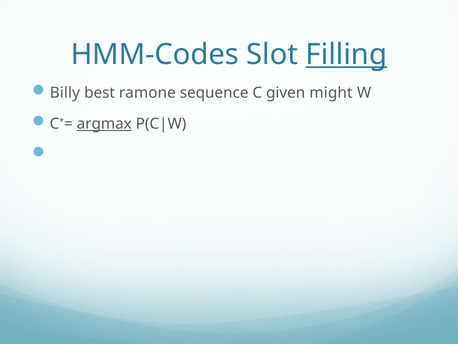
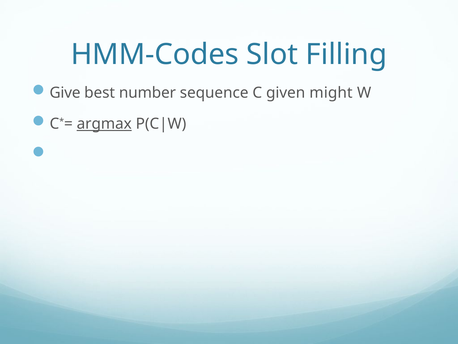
Filling underline: present -> none
Billy: Billy -> Give
ramone: ramone -> number
